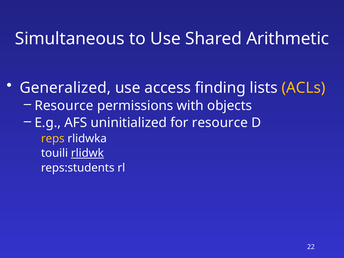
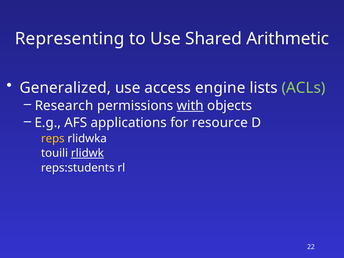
Simultaneous: Simultaneous -> Representing
finding: finding -> engine
ACLs colour: yellow -> light green
Resource at (64, 106): Resource -> Research
with underline: none -> present
uninitialized: uninitialized -> applications
